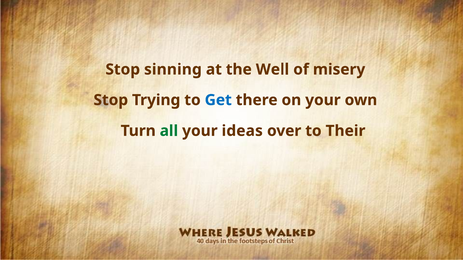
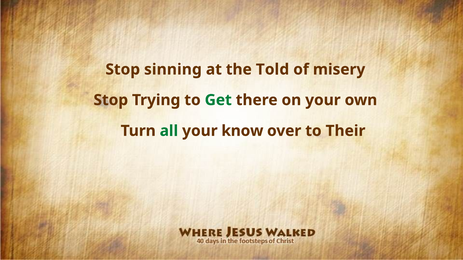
Well: Well -> Told
Get colour: blue -> green
ideas: ideas -> know
